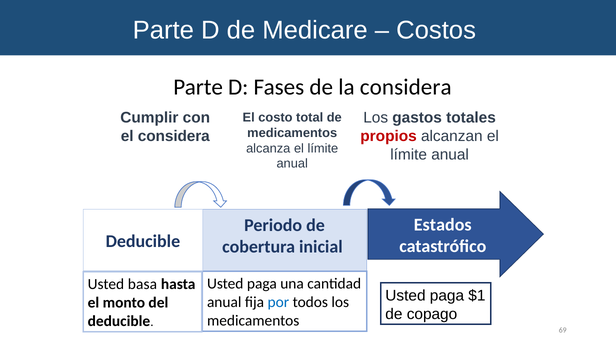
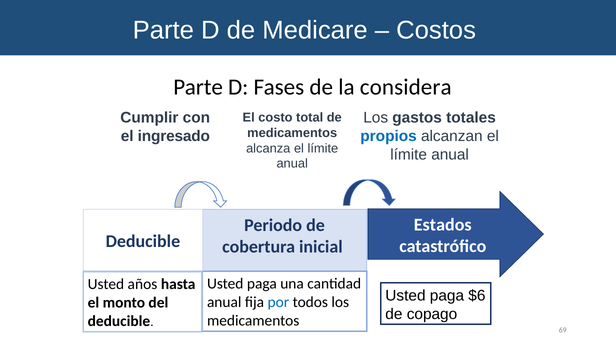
el considera: considera -> ingresado
propios colour: red -> blue
basa: basa -> años
$1: $1 -> $6
